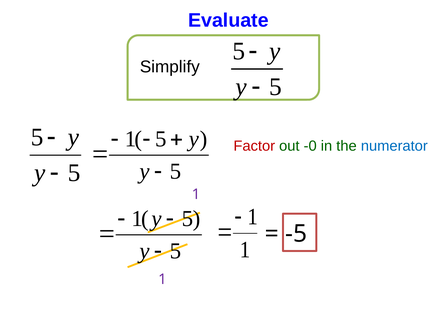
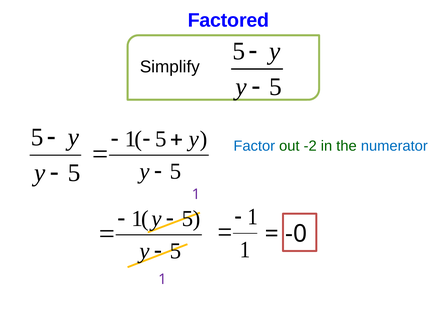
Evaluate: Evaluate -> Factored
Factor colour: red -> blue
-0: -0 -> -2
-5: -5 -> -0
